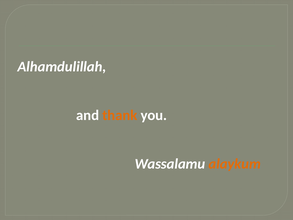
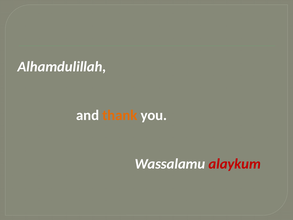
alaykum colour: orange -> red
